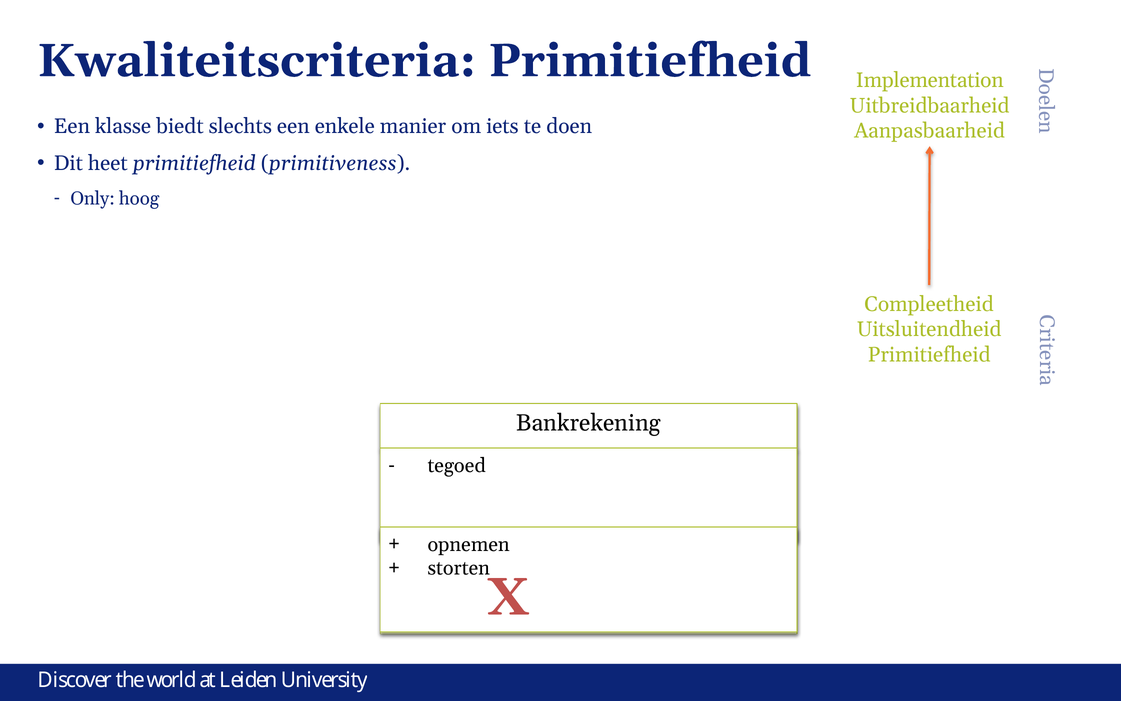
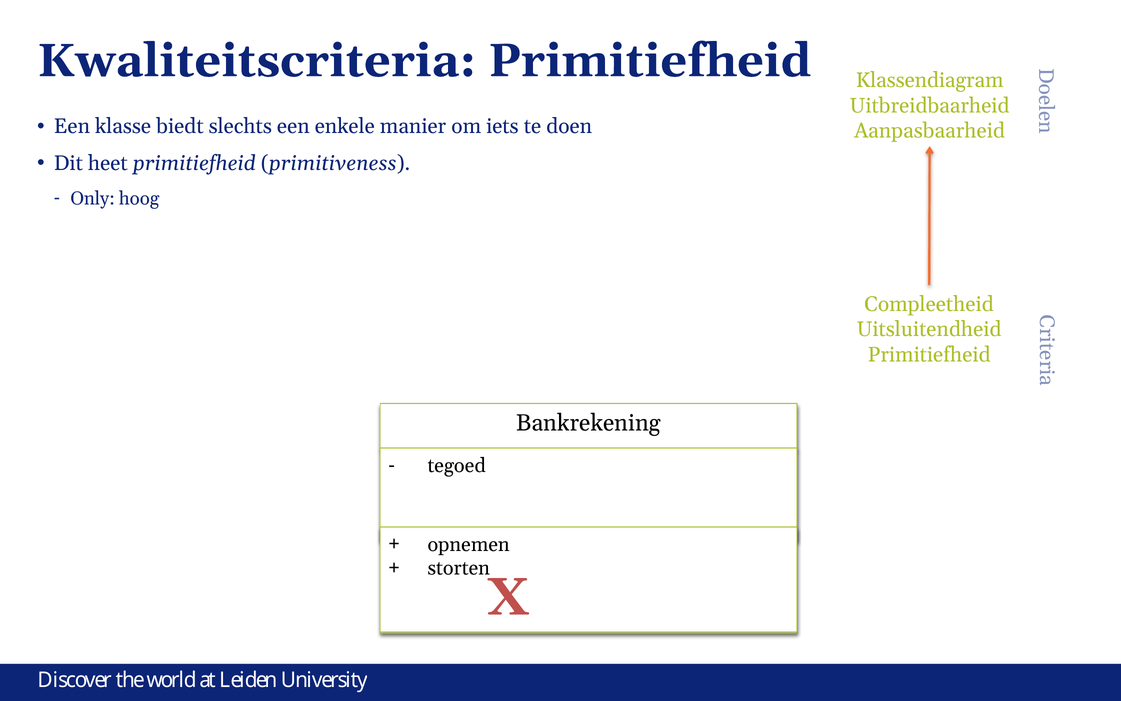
Implementation: Implementation -> Klassendiagram
